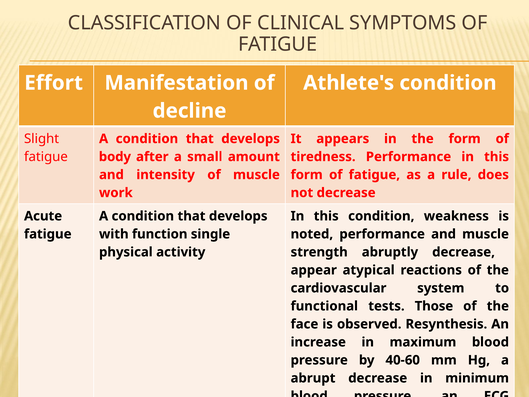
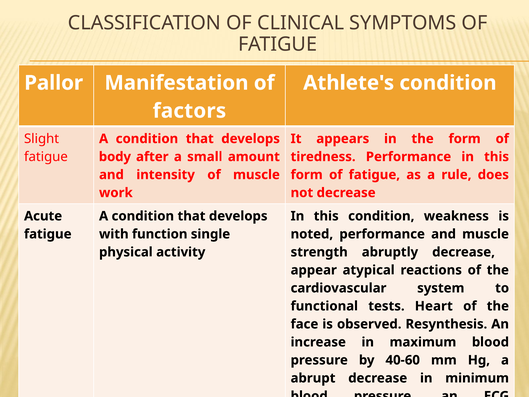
Effort: Effort -> Pallor
decline: decline -> factors
tests Those: Those -> Heart
